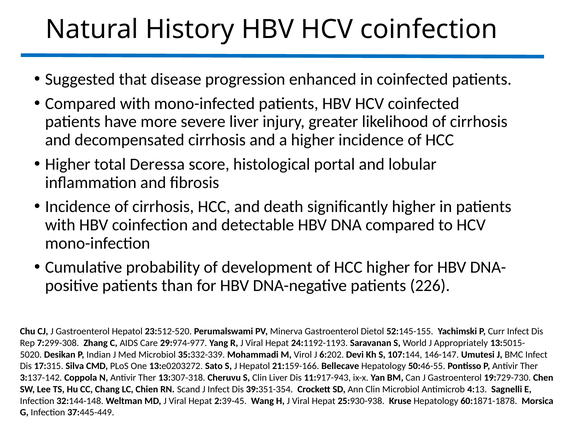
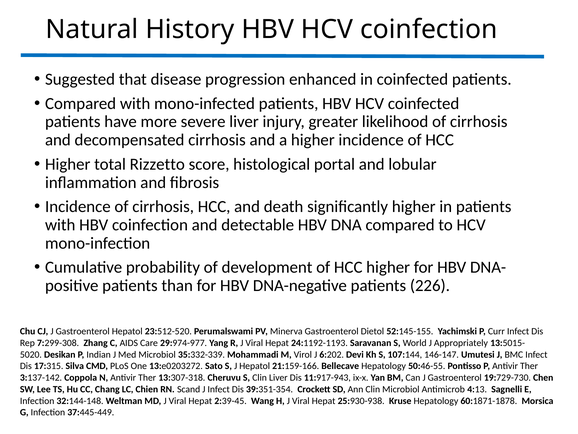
Deressa: Deressa -> Rizzetto
